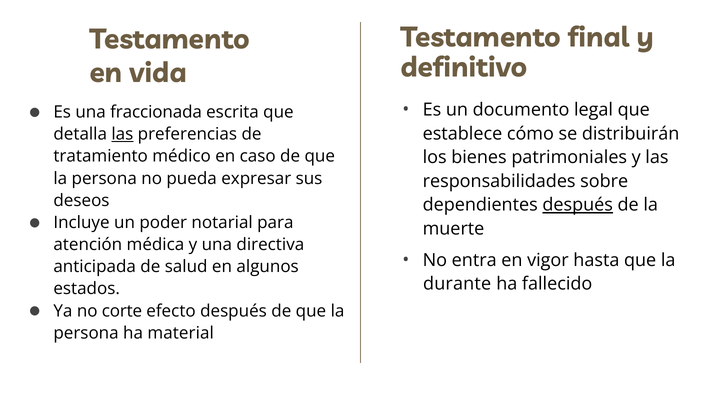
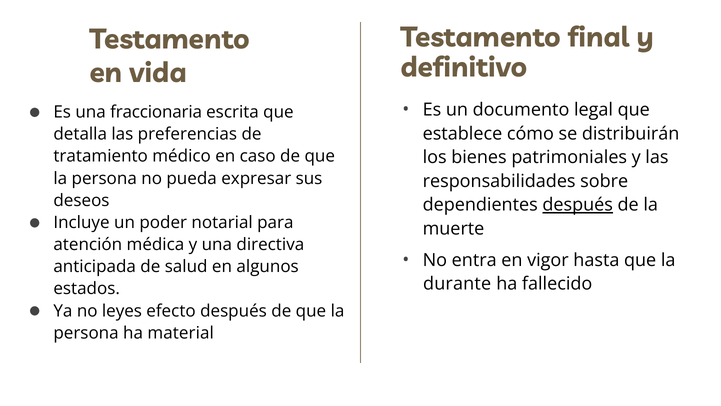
fraccionada: fraccionada -> fraccionaria
las at (122, 134) underline: present -> none
corte: corte -> leyes
